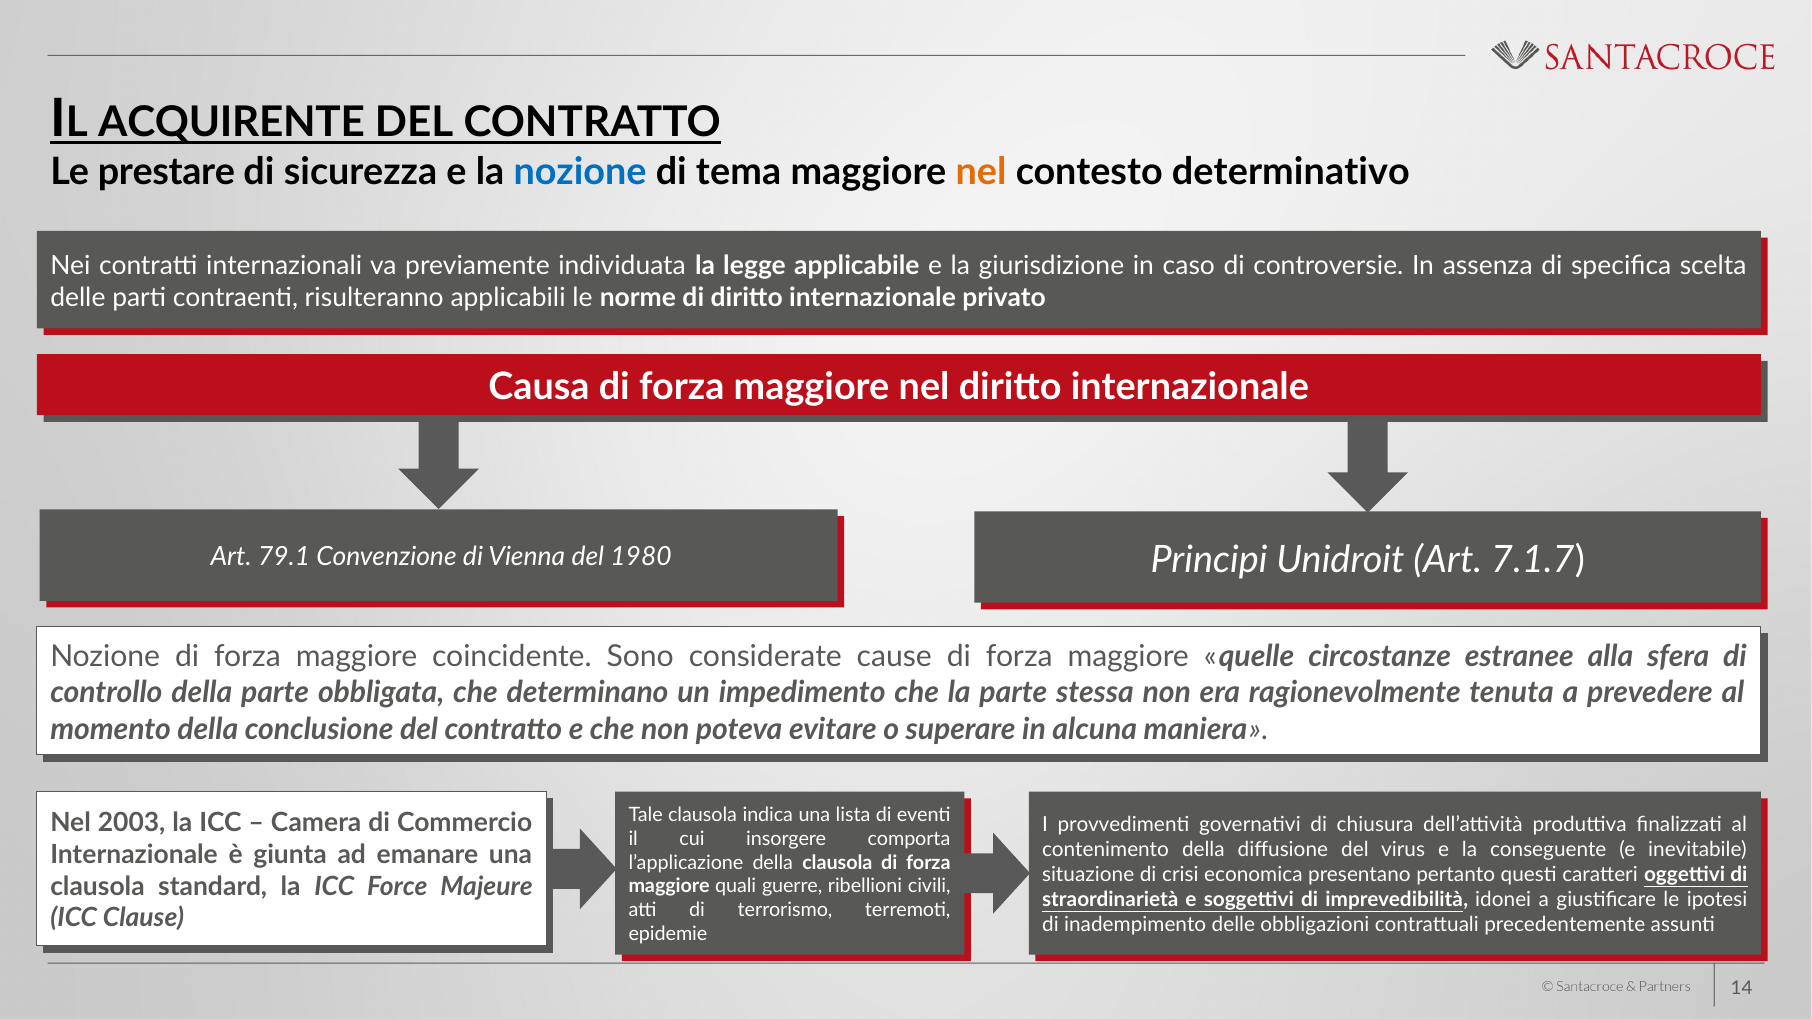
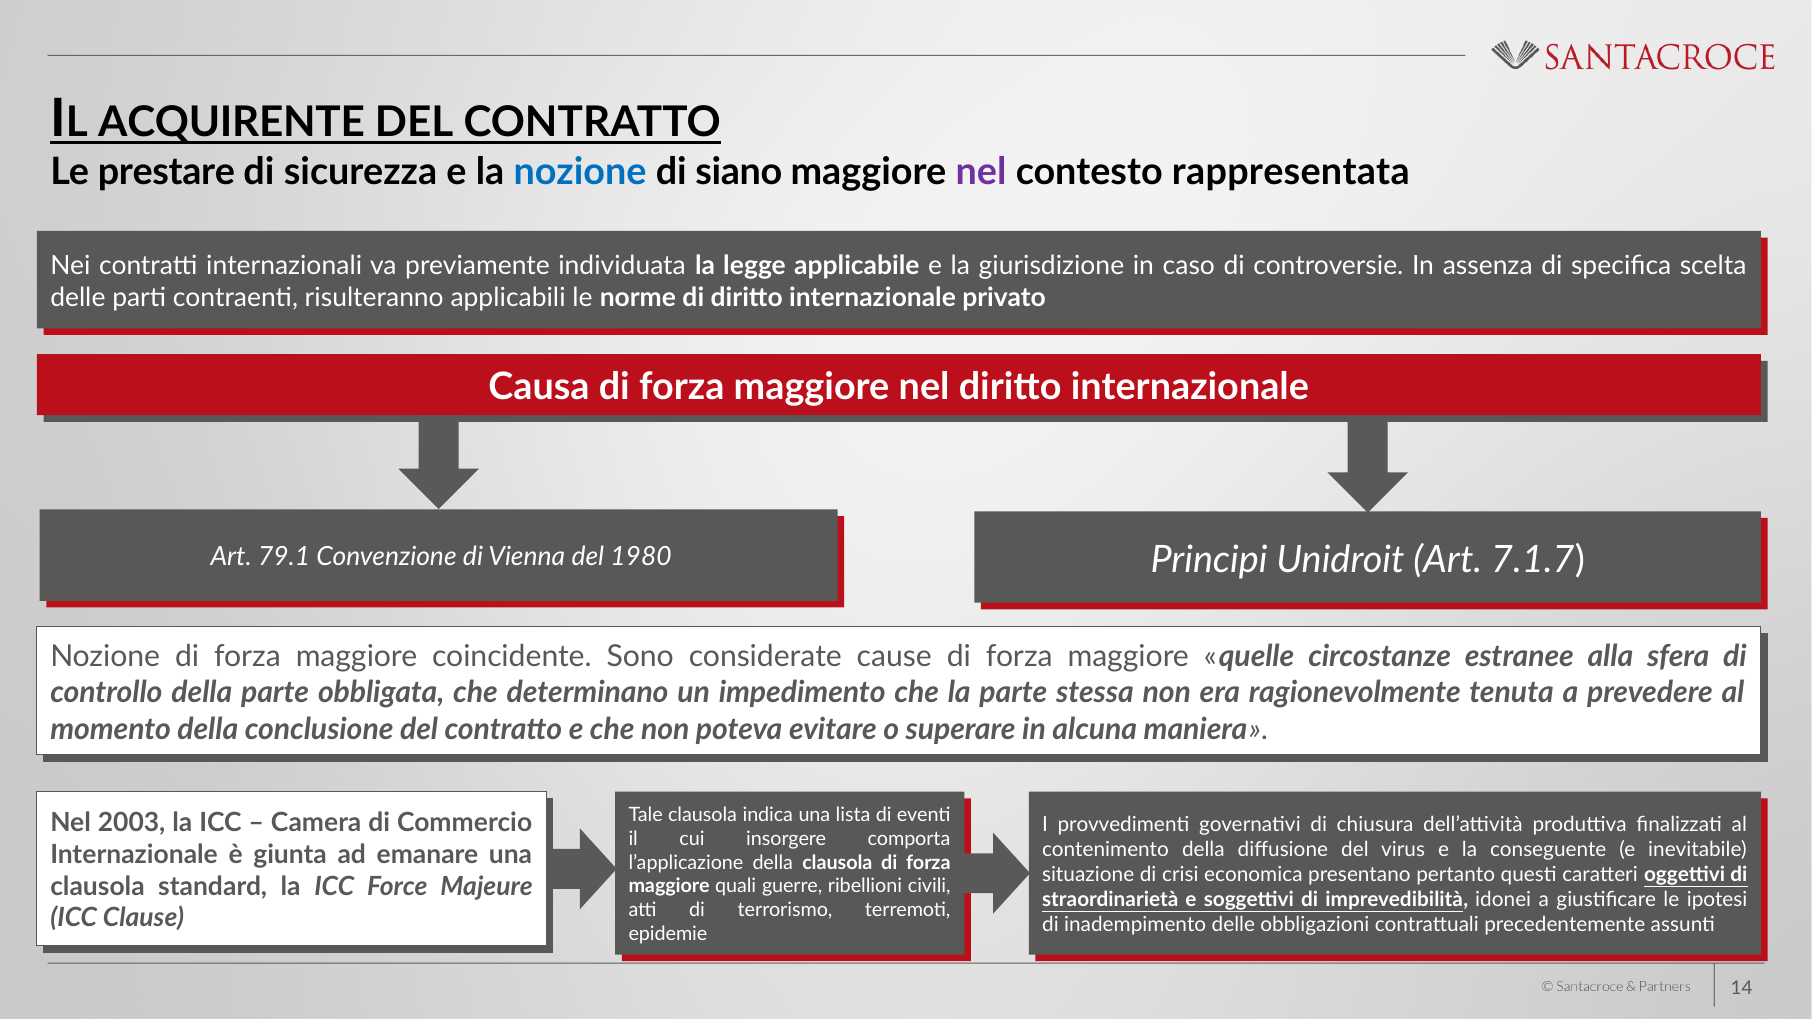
tema: tema -> siano
nel at (981, 172) colour: orange -> purple
determinativo: determinativo -> rappresentata
